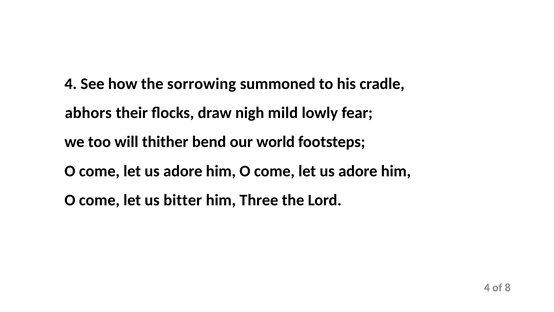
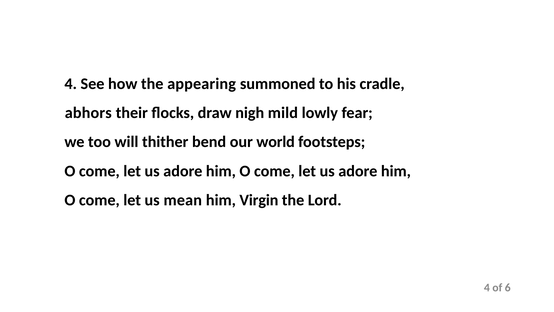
sorrowing: sorrowing -> appearing
bitter: bitter -> mean
Three: Three -> Virgin
8: 8 -> 6
